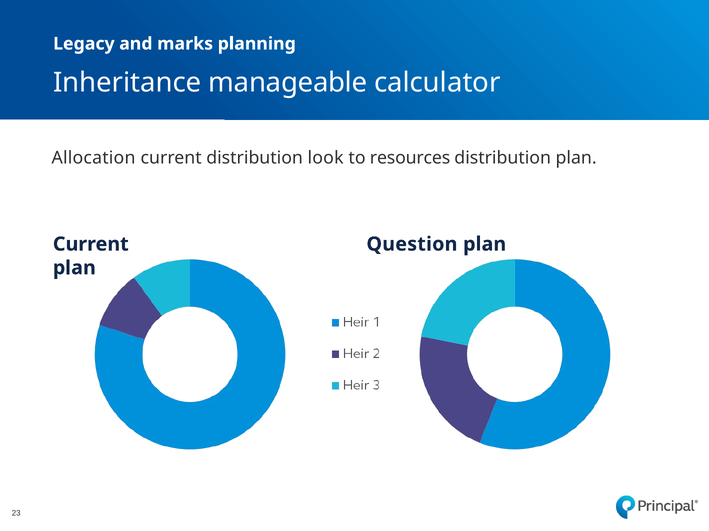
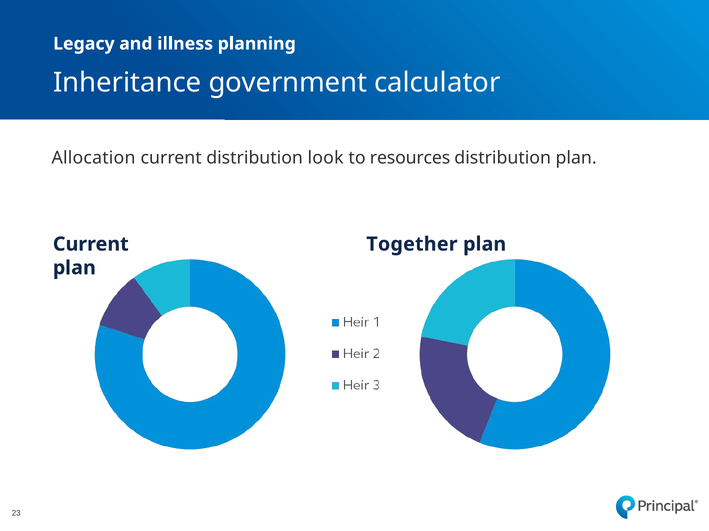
marks: marks -> illness
manageable: manageable -> government
Question: Question -> Together
